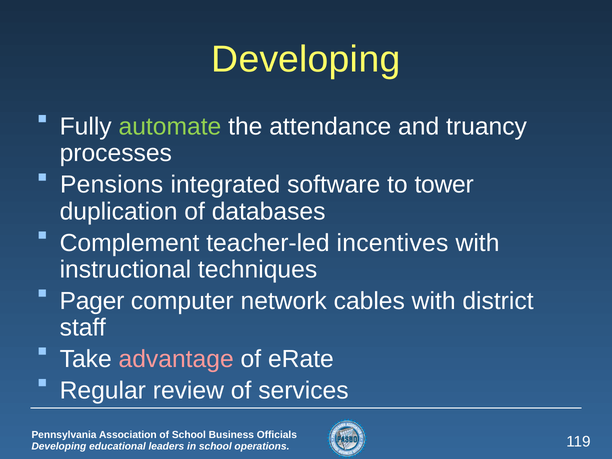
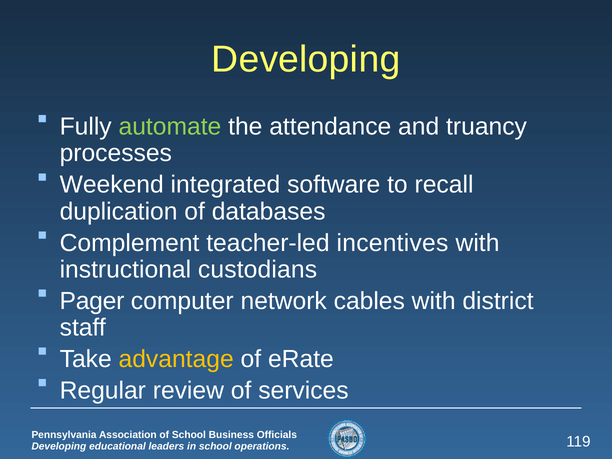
Pensions: Pensions -> Weekend
tower: tower -> recall
techniques: techniques -> custodians
advantage colour: pink -> yellow
